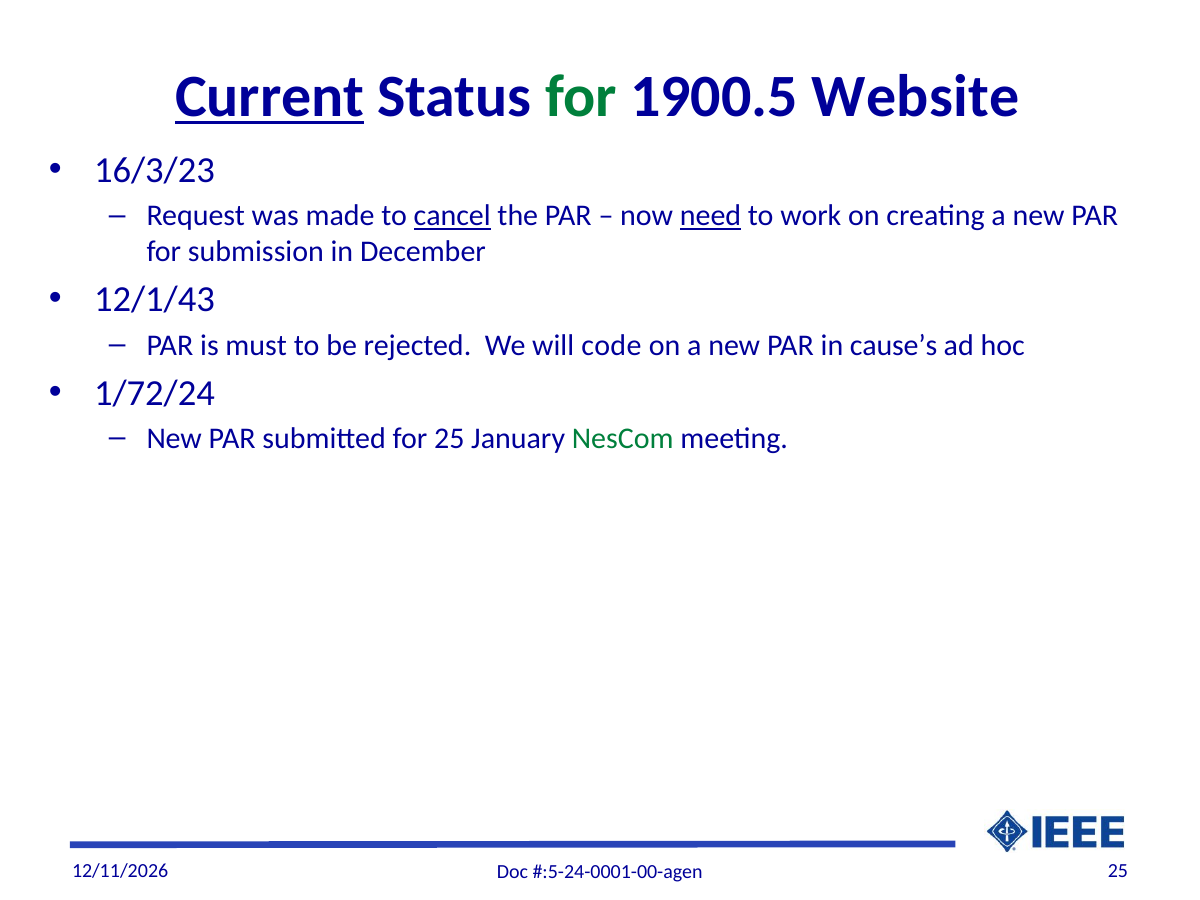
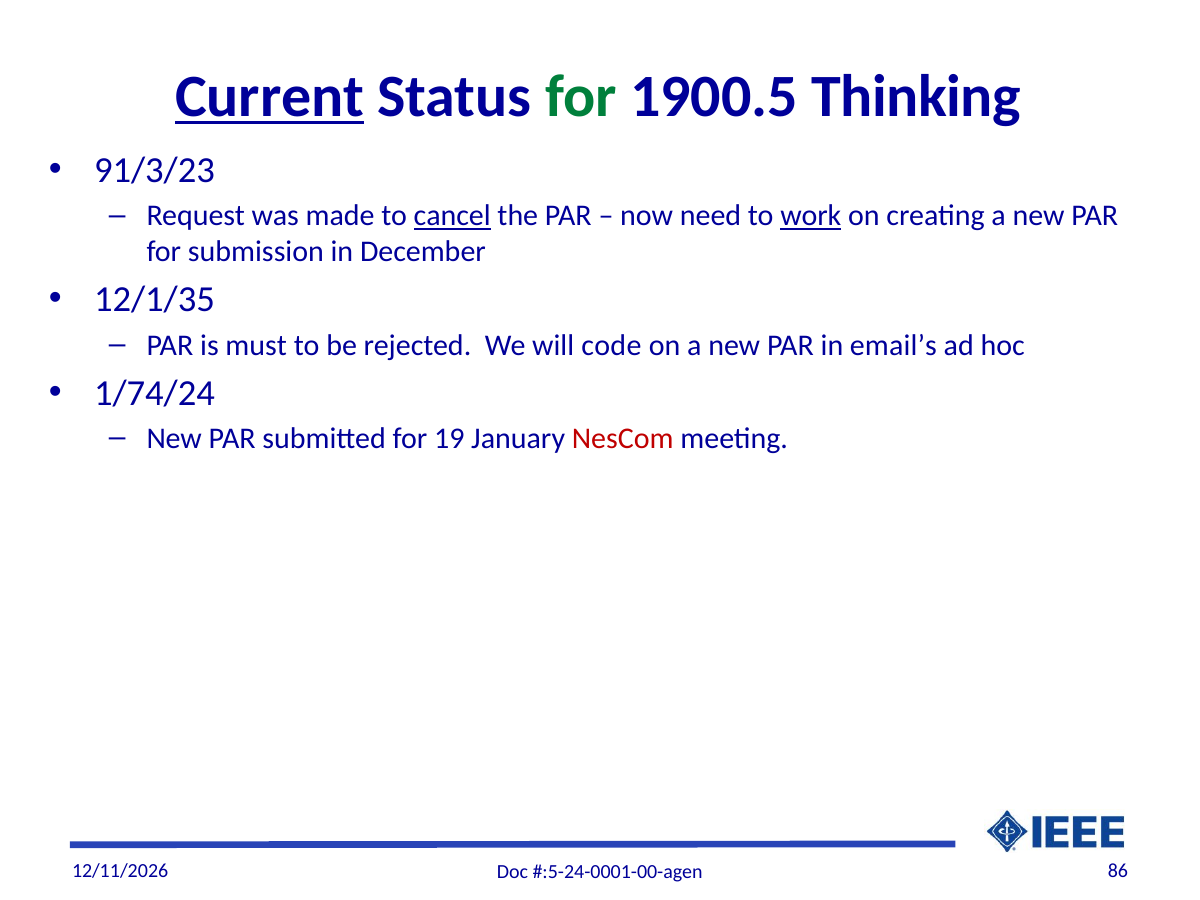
Website: Website -> Thinking
16/3/23: 16/3/23 -> 91/3/23
need underline: present -> none
work underline: none -> present
12/1/43: 12/1/43 -> 12/1/35
cause’s: cause’s -> email’s
1/72/24: 1/72/24 -> 1/74/24
for 25: 25 -> 19
NesCom colour: green -> red
25 at (1118, 871): 25 -> 86
